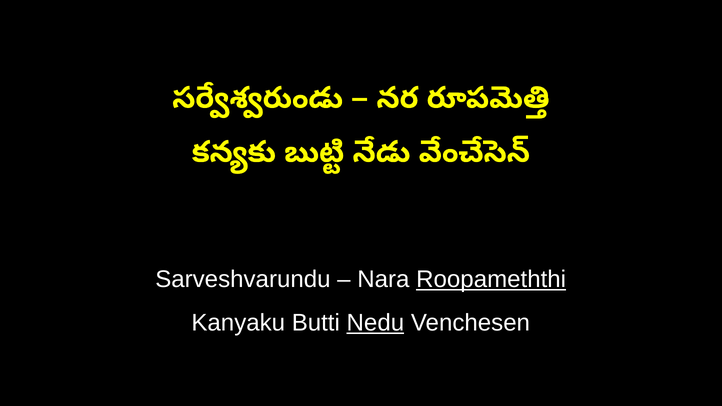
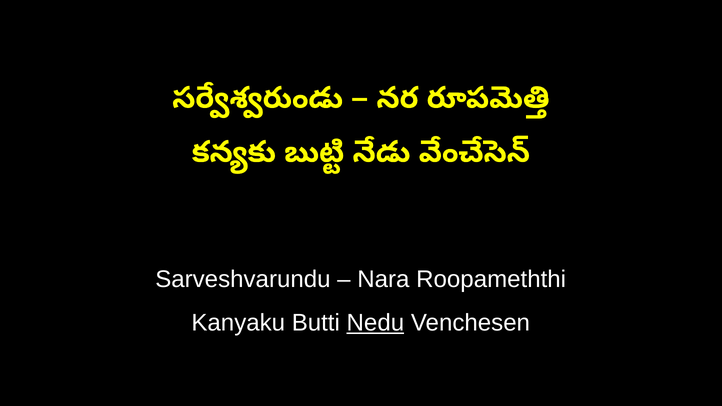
Roopameththi underline: present -> none
